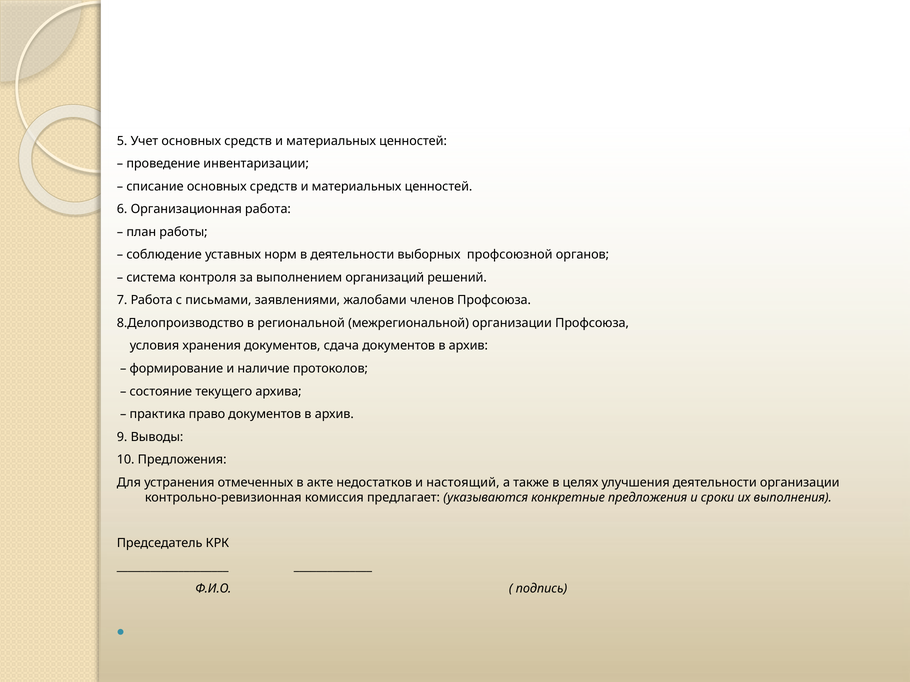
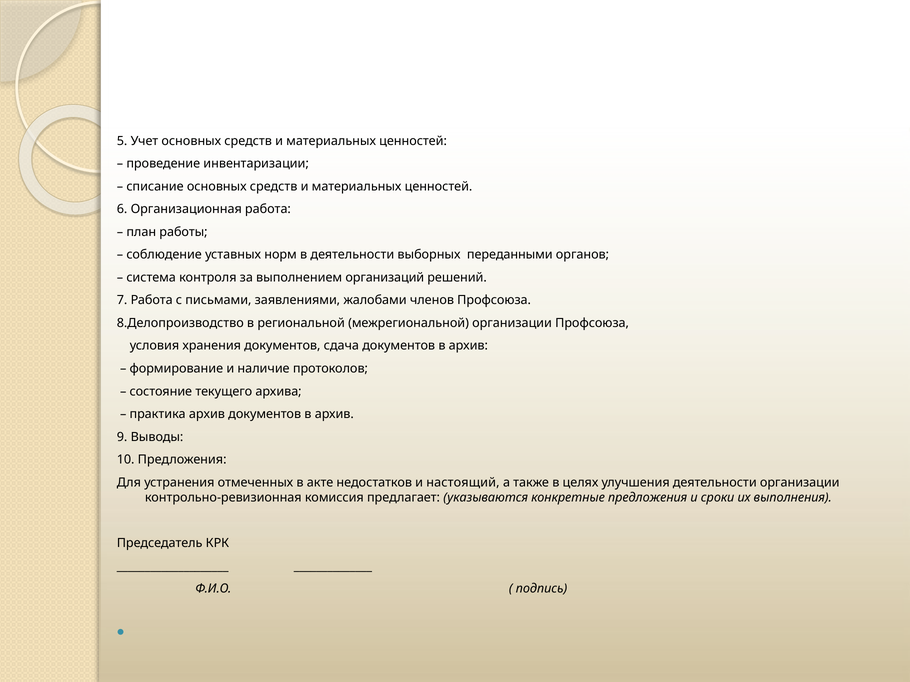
профсоюзной: профсоюзной -> переданными
практика право: право -> архив
